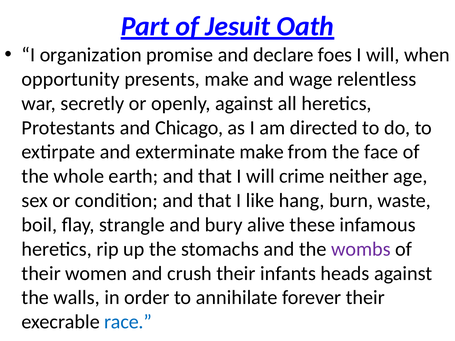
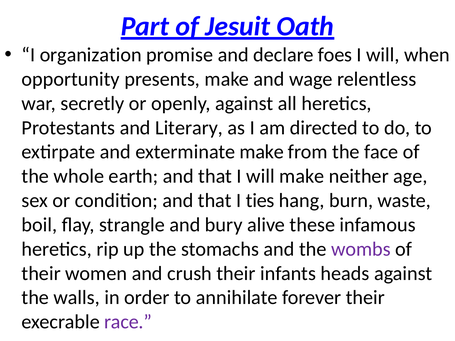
Chicago: Chicago -> Literary
will crime: crime -> make
like: like -> ties
race colour: blue -> purple
